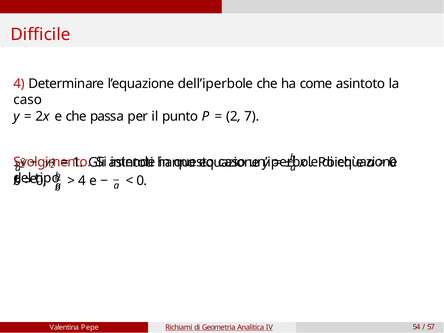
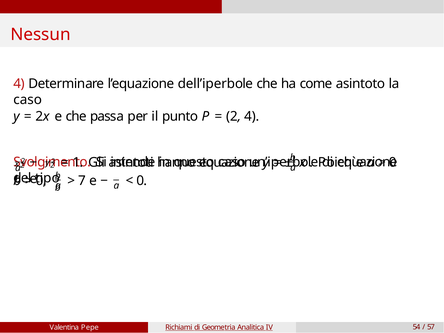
Difficile: Difficile -> Nessun
2 7: 7 -> 4
4 at (82, 181): 4 -> 7
